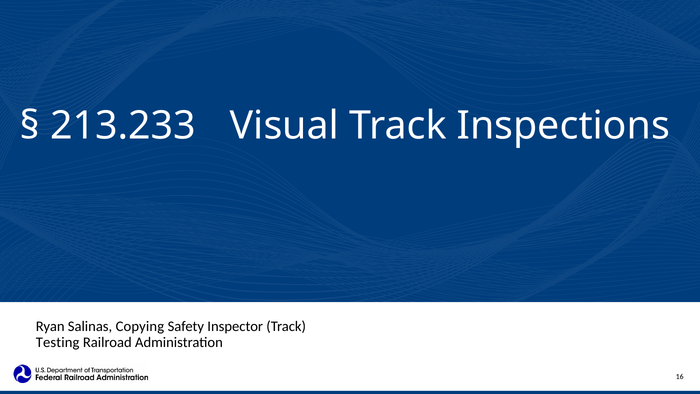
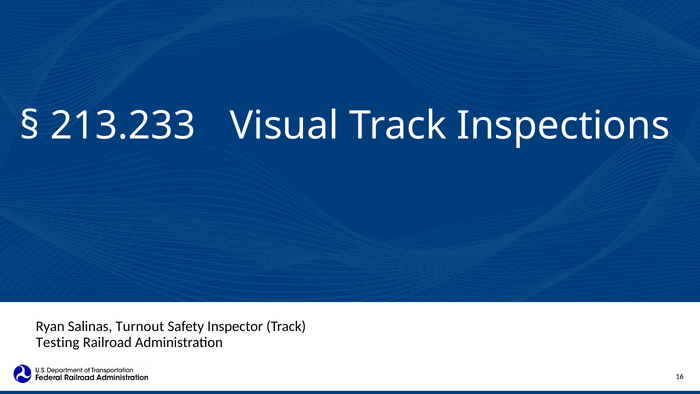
Copying: Copying -> Turnout
